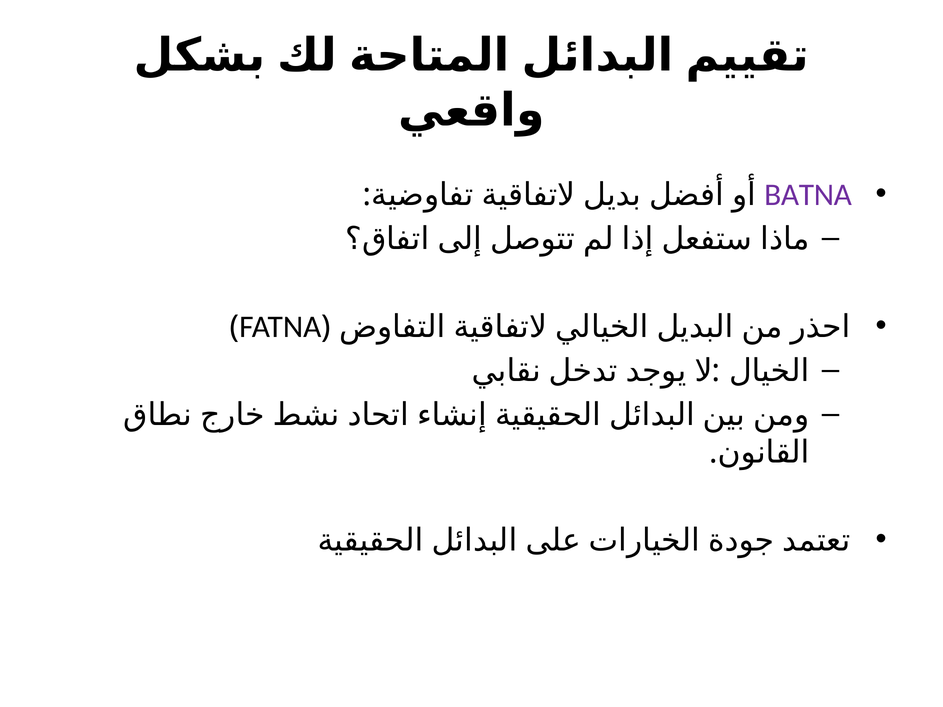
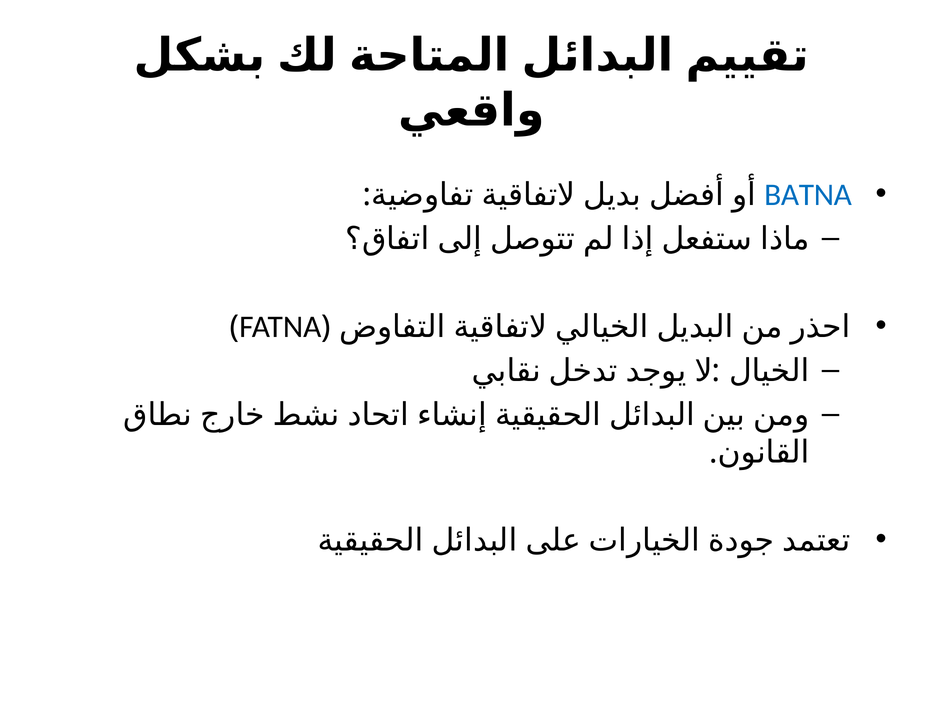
BATNA colour: purple -> blue
